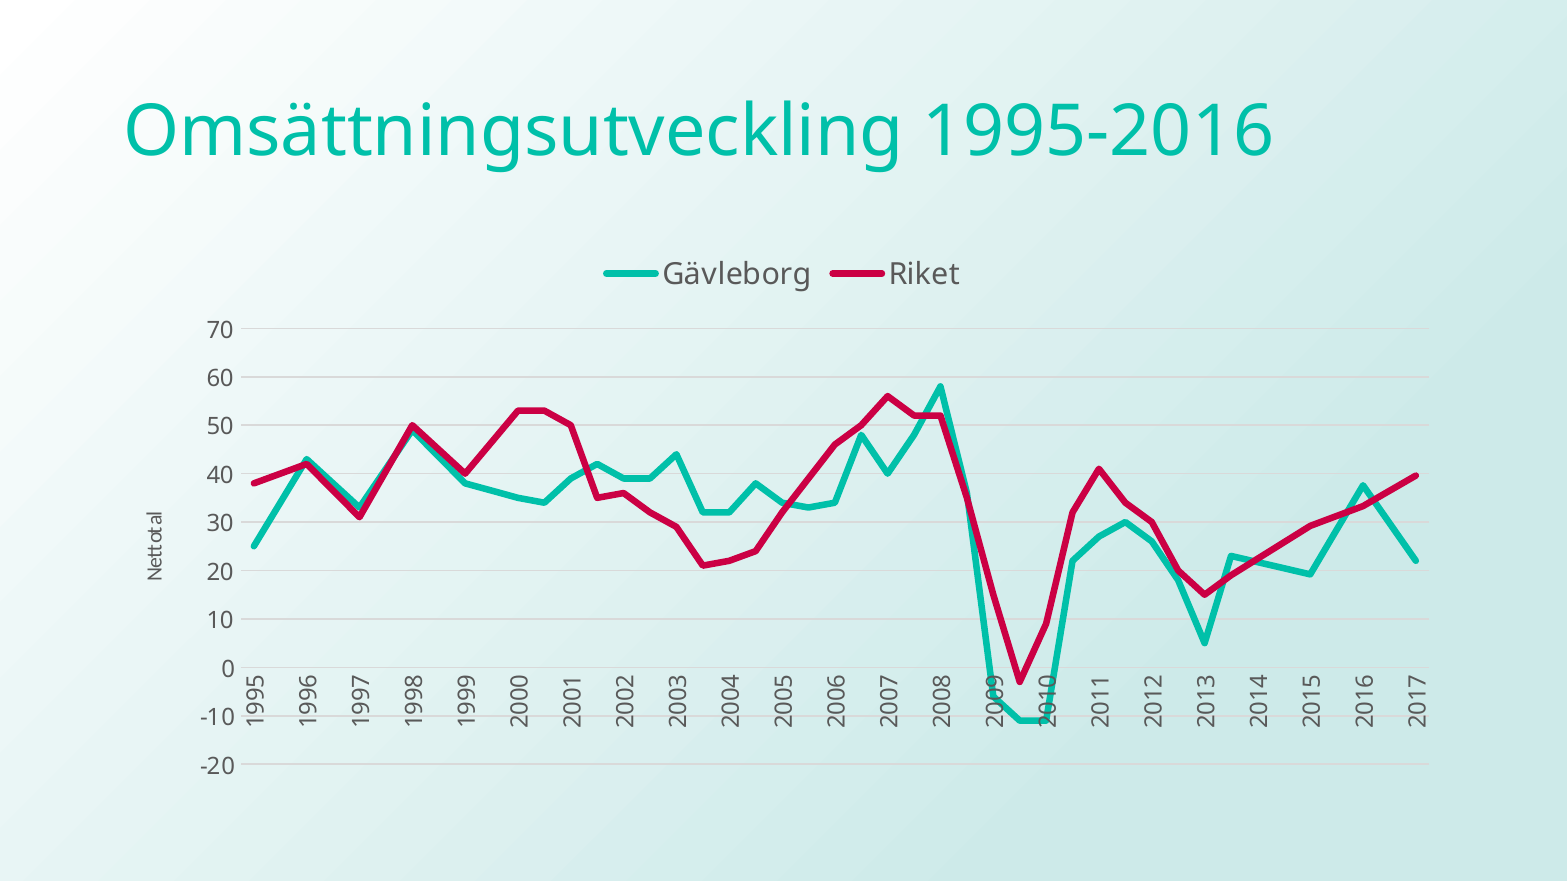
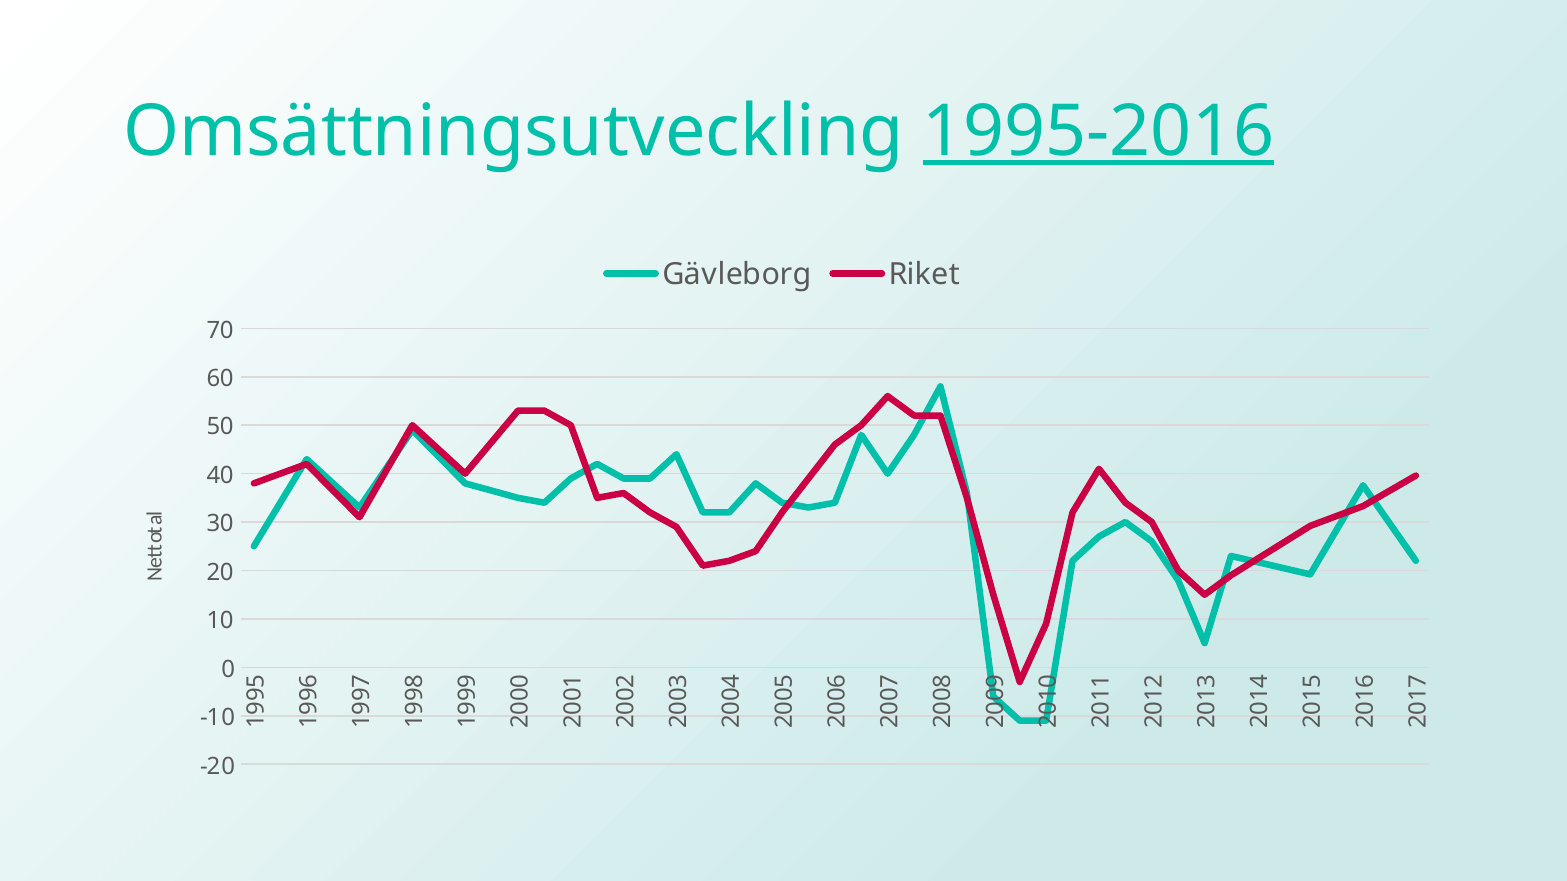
1995-2016 underline: none -> present
